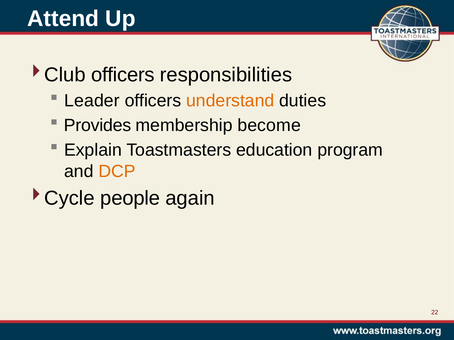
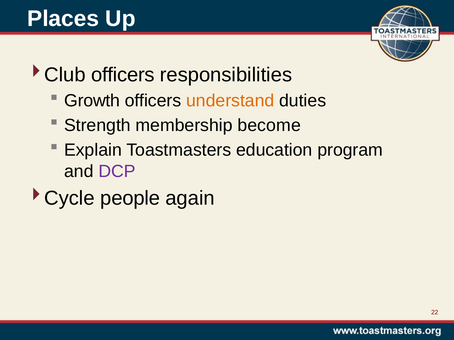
Attend: Attend -> Places
Leader: Leader -> Growth
Provides: Provides -> Strength
DCP colour: orange -> purple
